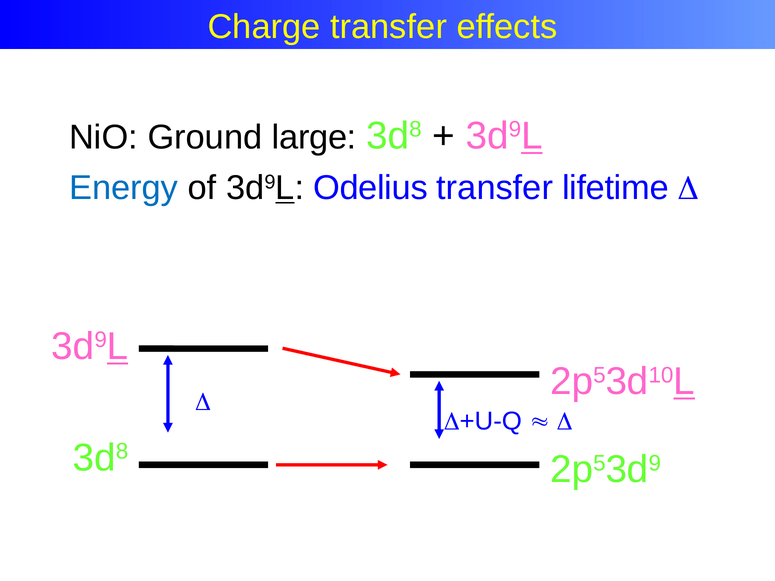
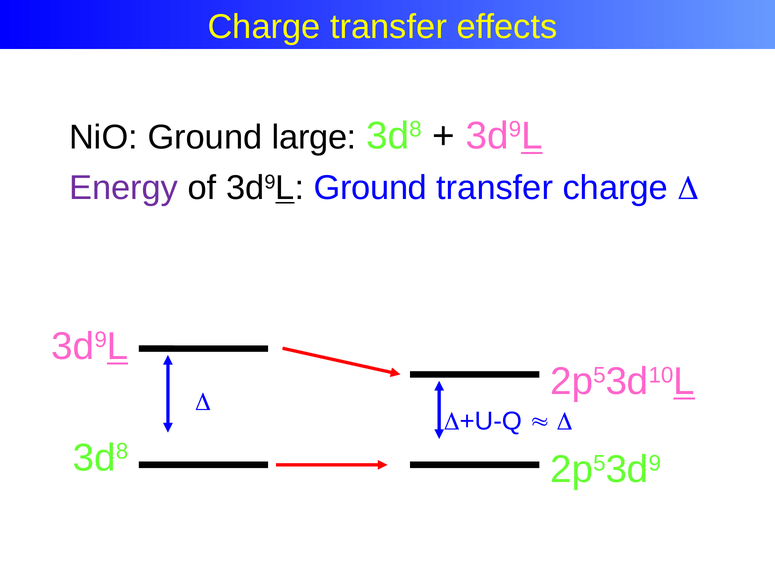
Energy colour: blue -> purple
3d9L Odelius: Odelius -> Ground
transfer lifetime: lifetime -> charge
